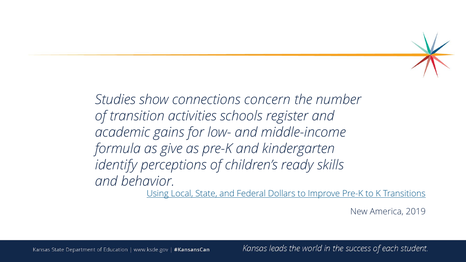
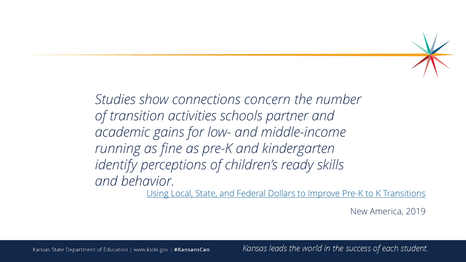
register: register -> partner
formula: formula -> running
give: give -> fine
